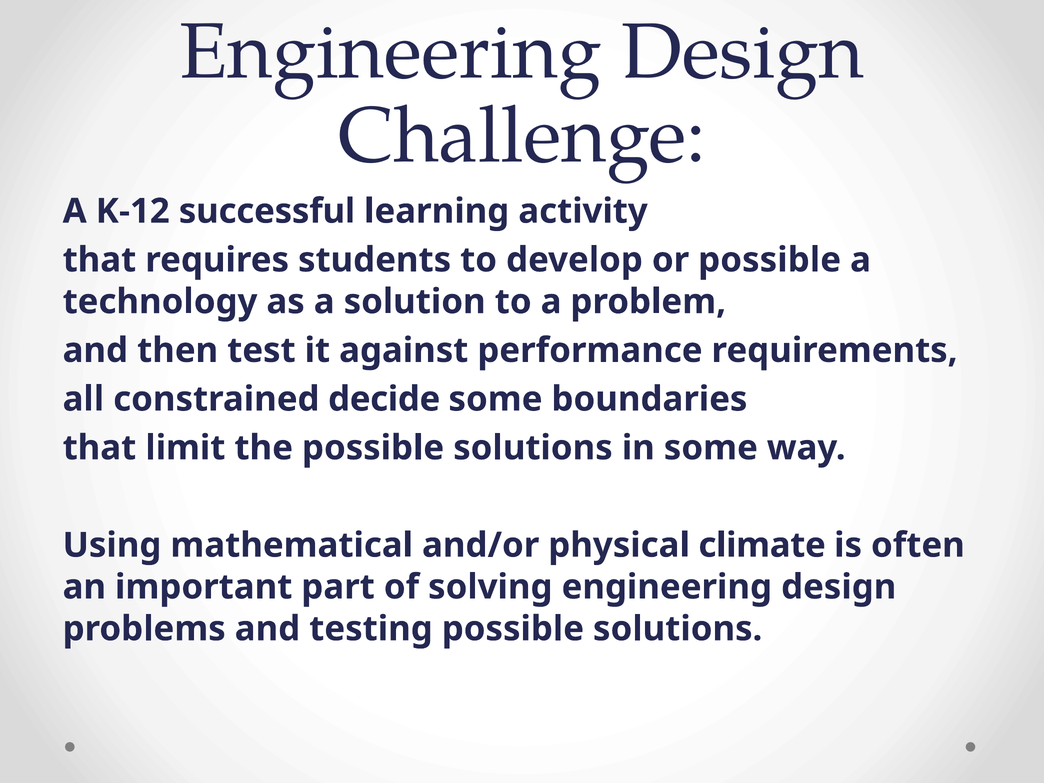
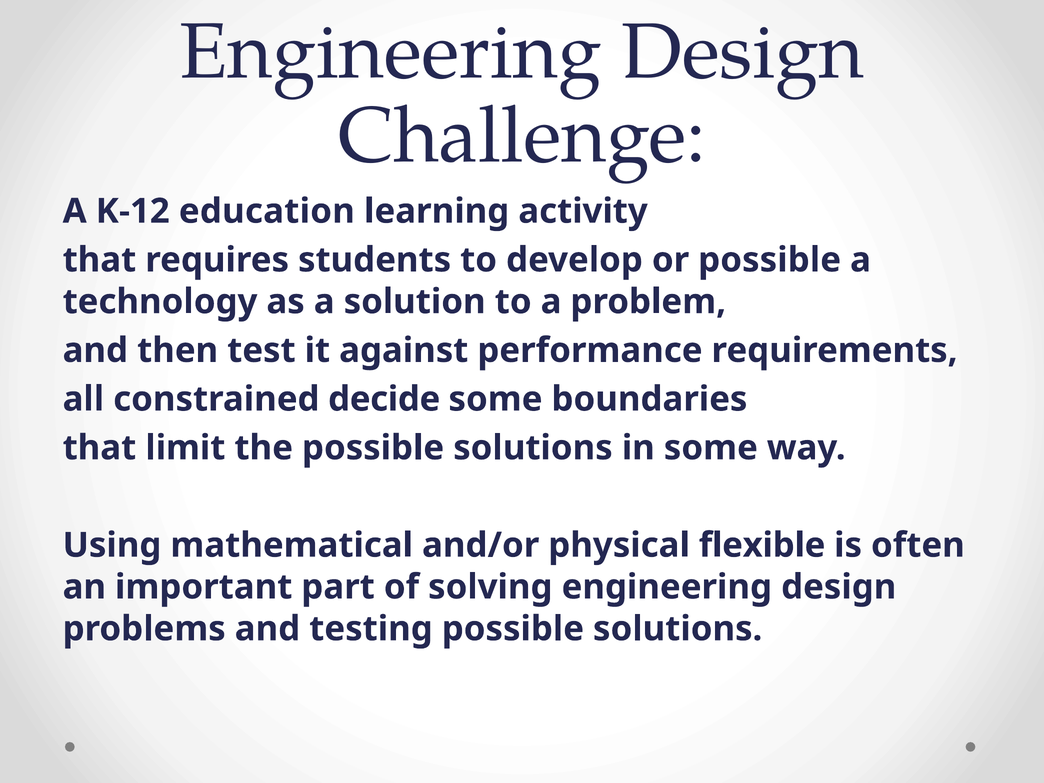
successful: successful -> education
climate: climate -> flexible
